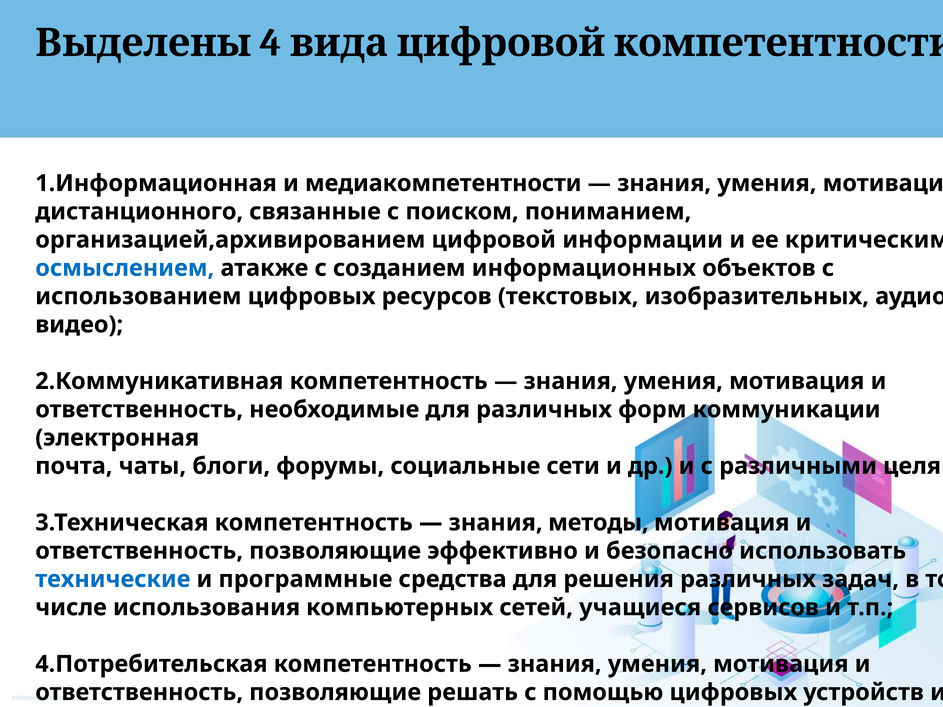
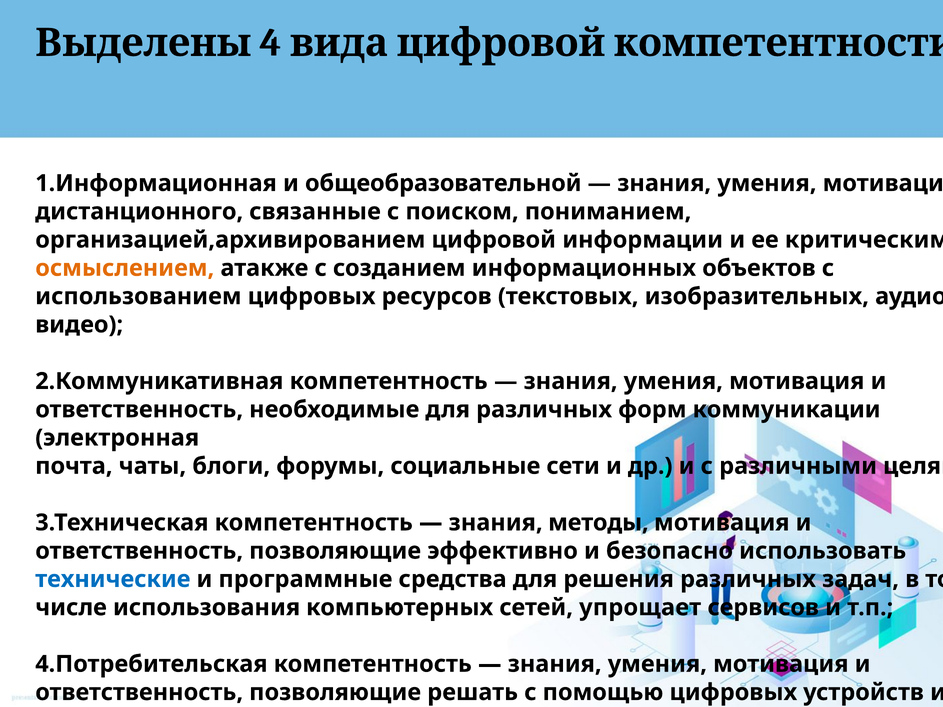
медиакомпетентности: медиакомпетентности -> общеобразовательной
осмыслением colour: blue -> orange
учащиеся: учащиеся -> упрощает
